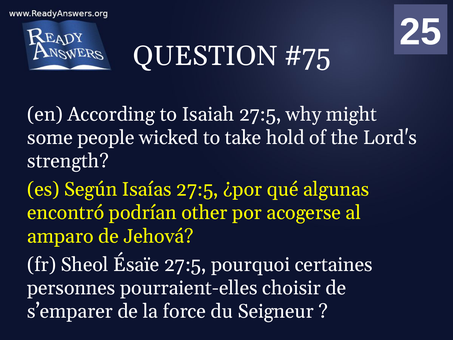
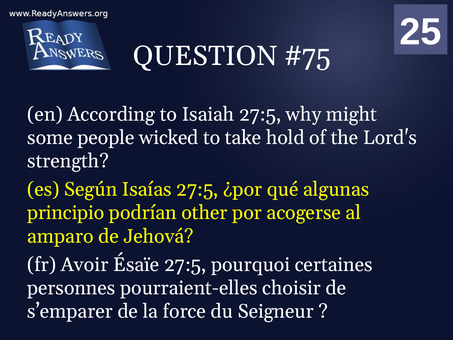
encontró: encontró -> principio
Sheol: Sheol -> Avoir
